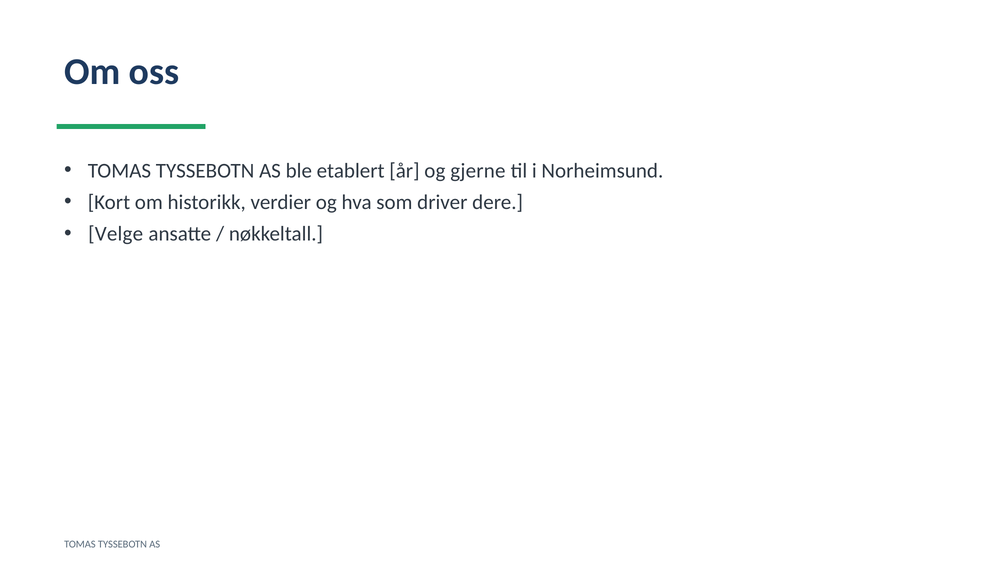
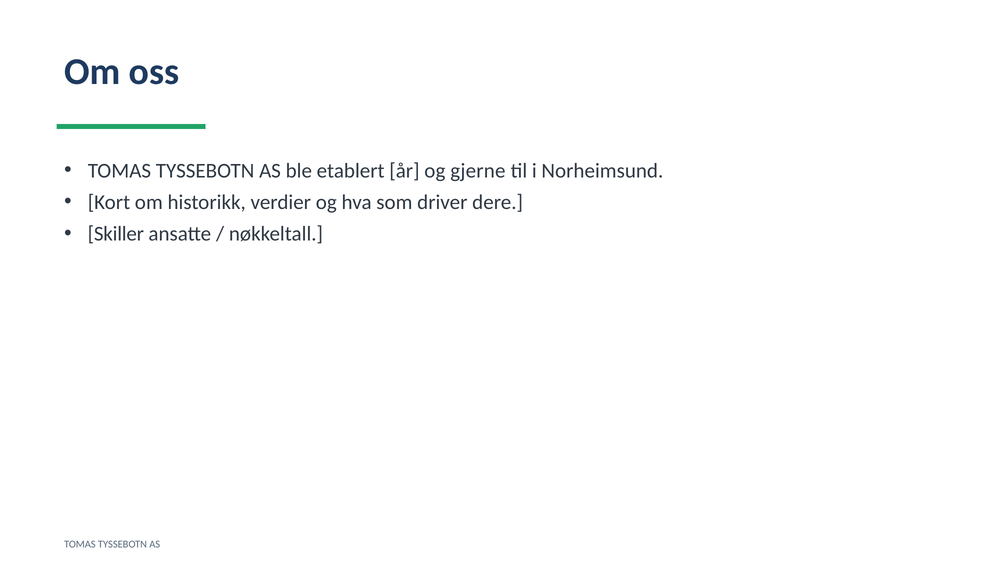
Velge: Velge -> Skiller
